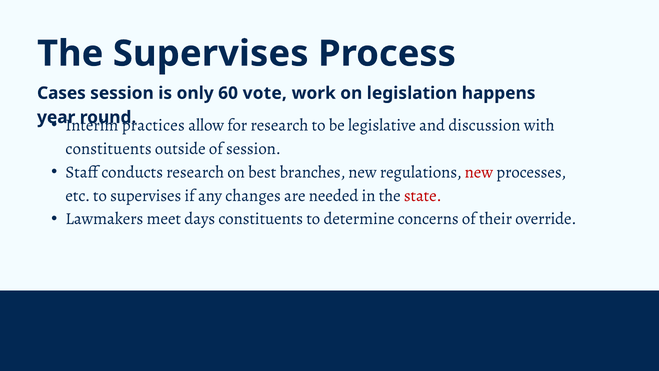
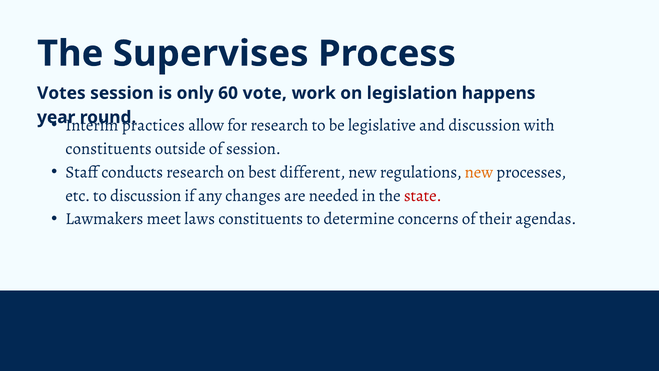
Cases: Cases -> Votes
branches: branches -> different
new at (479, 172) colour: red -> orange
to supervises: supervises -> discussion
days: days -> laws
override: override -> agendas
